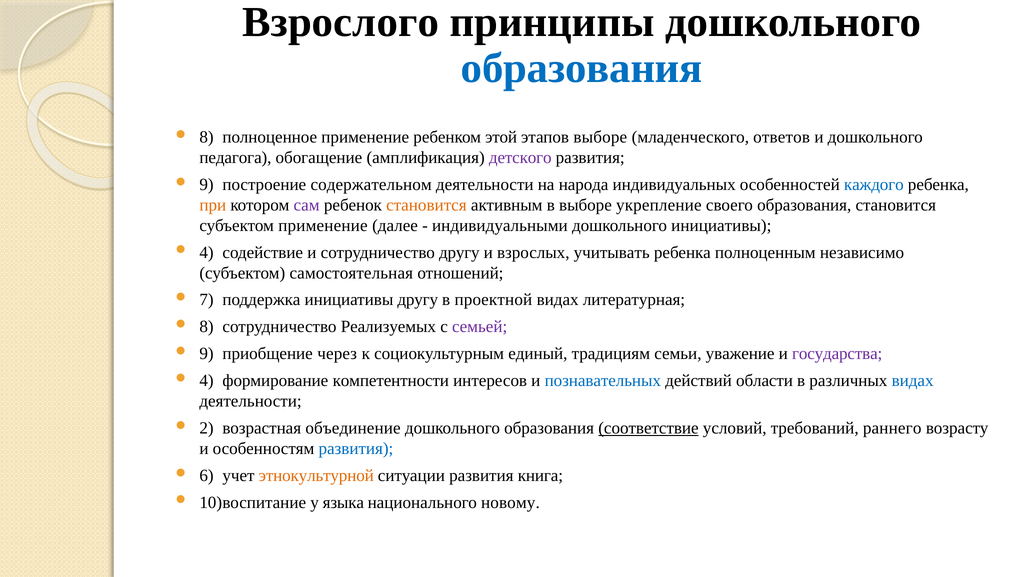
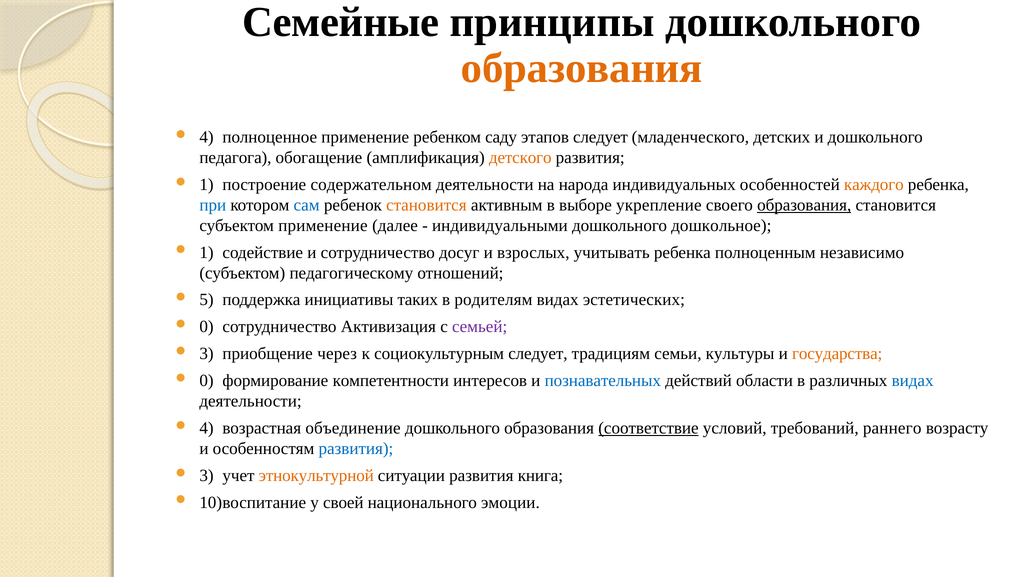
Взрослого: Взрослого -> Семейные
образования at (582, 68) colour: blue -> orange
8 at (207, 137): 8 -> 4
этой: этой -> саду
этапов выборе: выборе -> следует
ответов: ответов -> детских
детского colour: purple -> orange
9 at (207, 185): 9 -> 1
каждого colour: blue -> orange
при colour: orange -> blue
сам colour: purple -> blue
образования at (804, 205) underline: none -> present
дошкольного инициативы: инициативы -> дошкольное
4 at (207, 252): 4 -> 1
сотрудничество другу: другу -> досуг
самостоятельная: самостоятельная -> педагогическому
7: 7 -> 5
инициативы другу: другу -> таких
проектной: проектной -> родителям
литературная: литературная -> эстетических
8 at (207, 327): 8 -> 0
Реализуемых: Реализуемых -> Активизация
9 at (207, 354): 9 -> 3
социокультурным единый: единый -> следует
уважение: уважение -> культуры
государства colour: purple -> orange
4 at (207, 381): 4 -> 0
2 at (207, 428): 2 -> 4
6 at (207, 476): 6 -> 3
языка: языка -> своей
новому: новому -> эмоции
